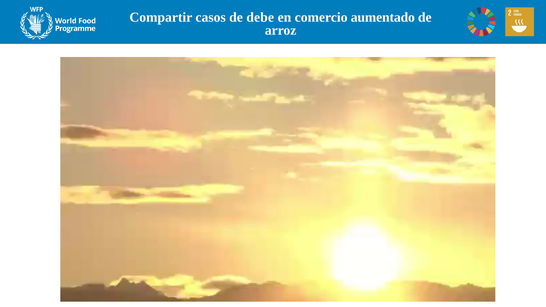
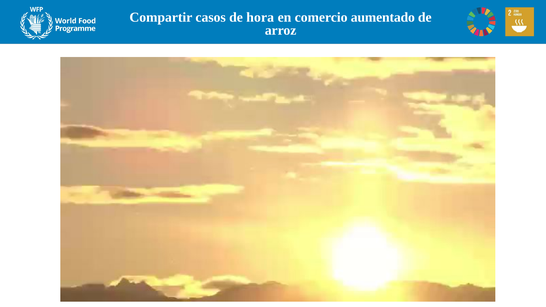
debe: debe -> hora
